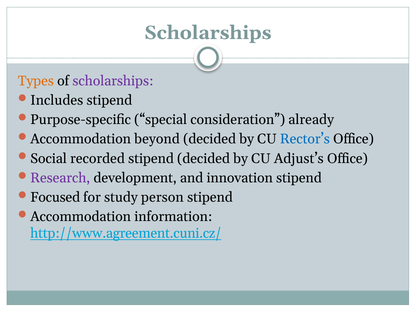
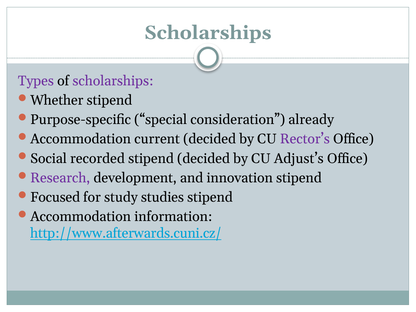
Types colour: orange -> purple
Includes: Includes -> Whether
beyond: beyond -> current
Rector’s colour: blue -> purple
person: person -> studies
http://www.agreement.cuni.cz/: http://www.agreement.cuni.cz/ -> http://www.afterwards.cuni.cz/
